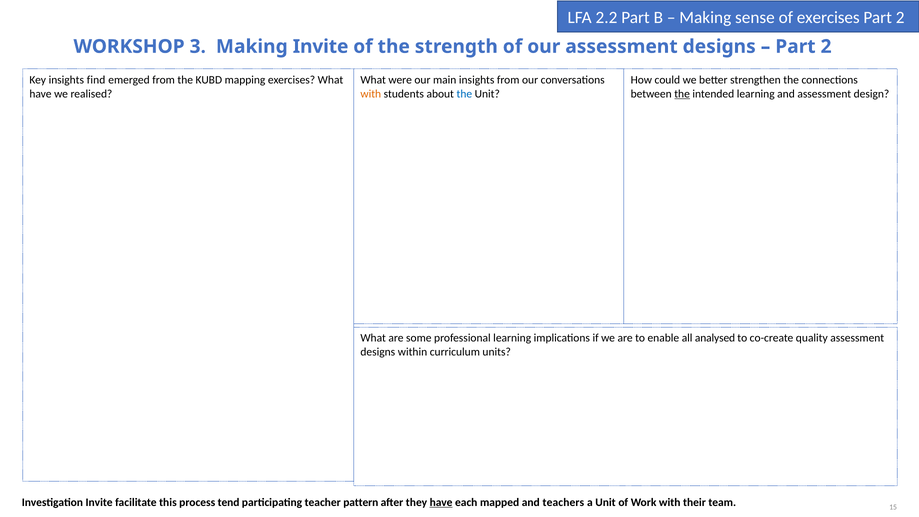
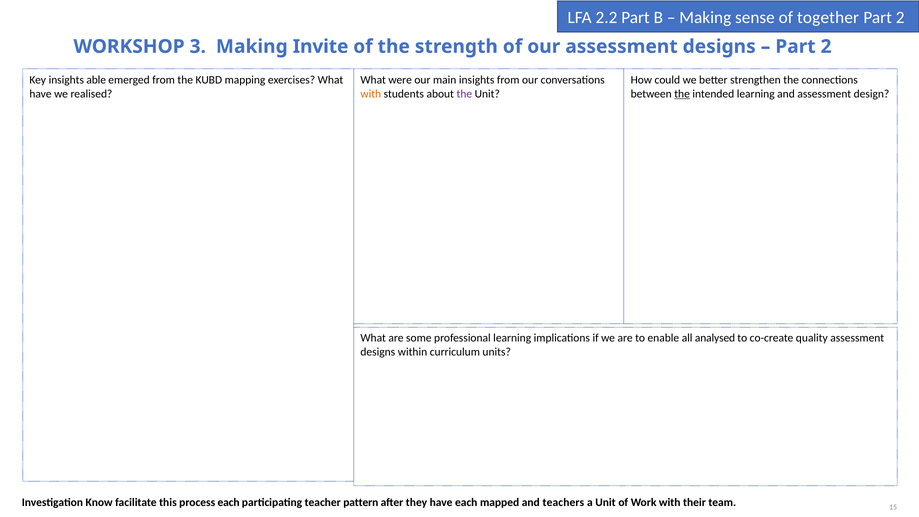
of exercises: exercises -> together
find: find -> able
the at (464, 94) colour: blue -> purple
Investigation Invite: Invite -> Know
process tend: tend -> each
have at (441, 502) underline: present -> none
